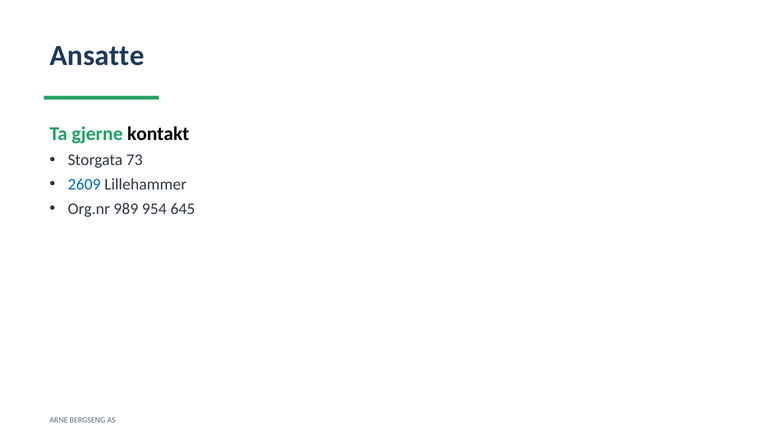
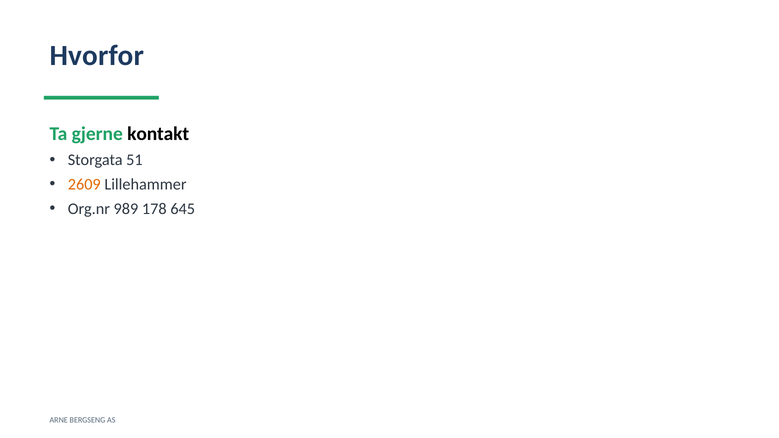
Ansatte: Ansatte -> Hvorfor
73: 73 -> 51
2609 colour: blue -> orange
954: 954 -> 178
